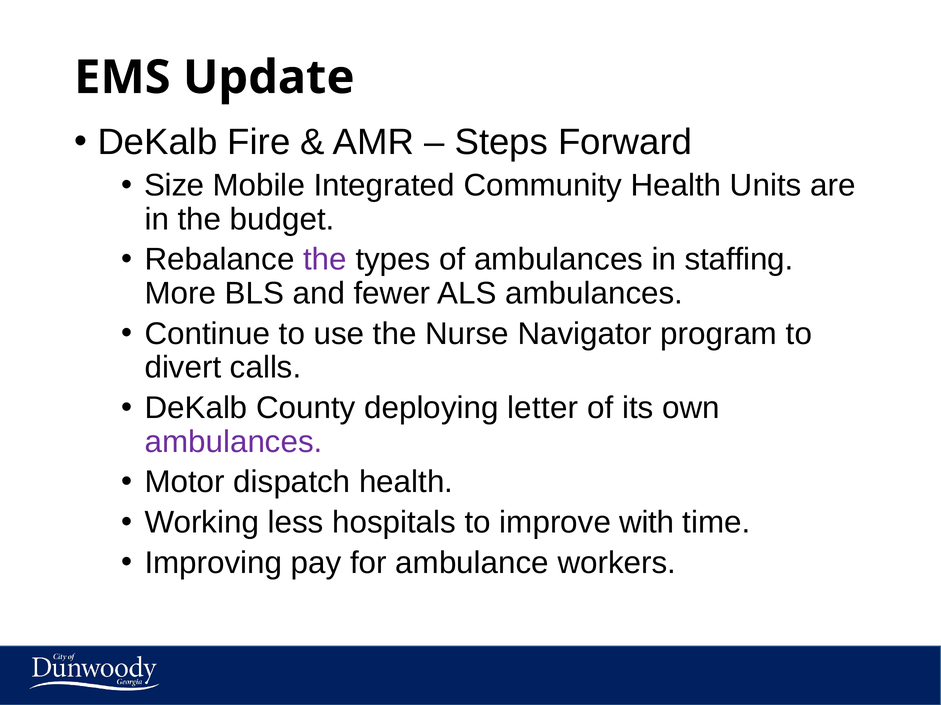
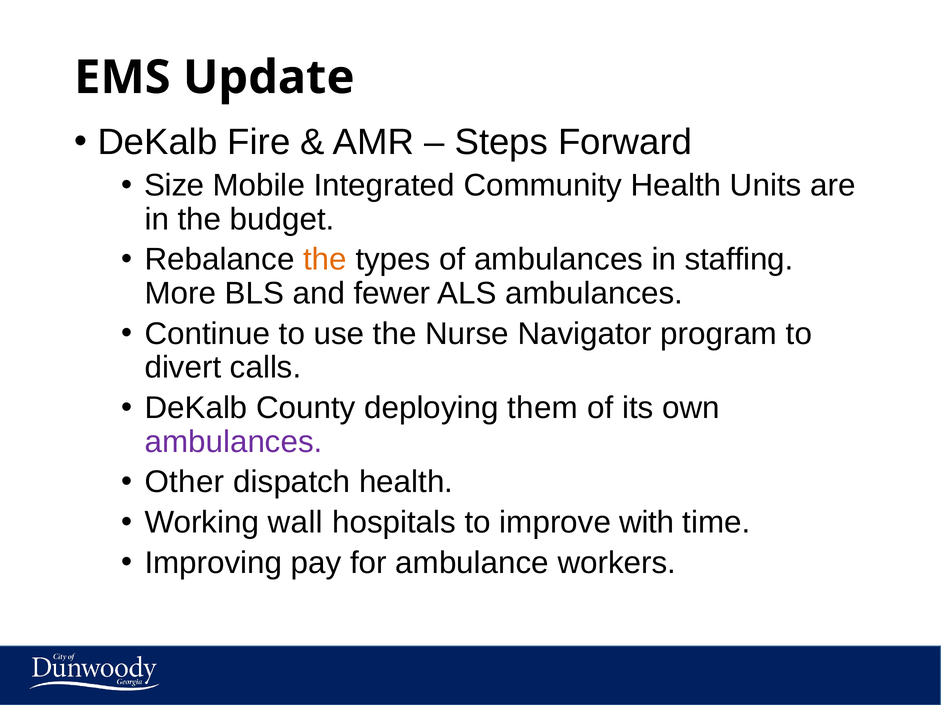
the at (325, 260) colour: purple -> orange
letter: letter -> them
Motor: Motor -> Other
less: less -> wall
